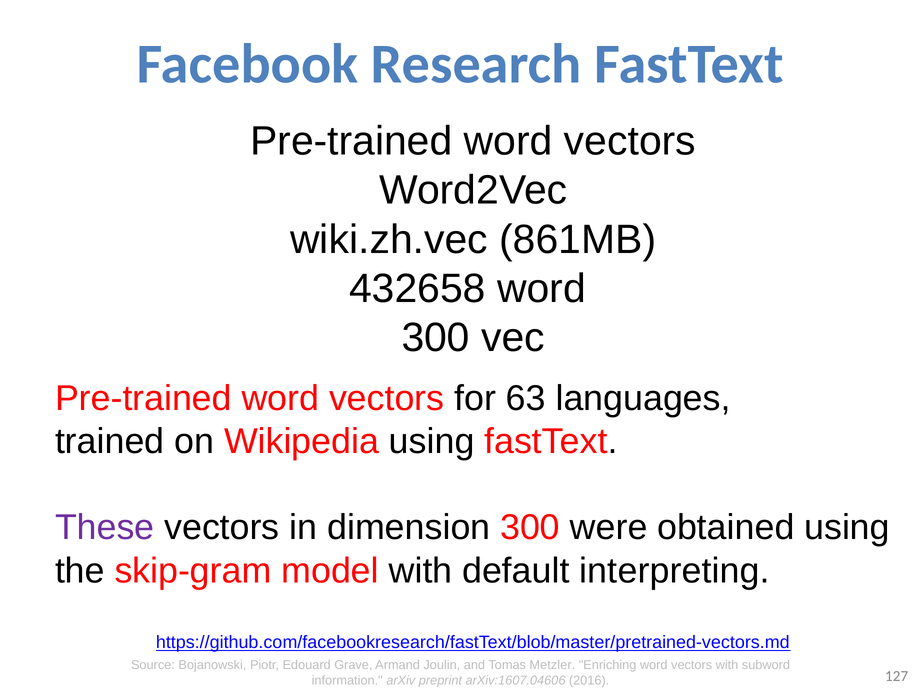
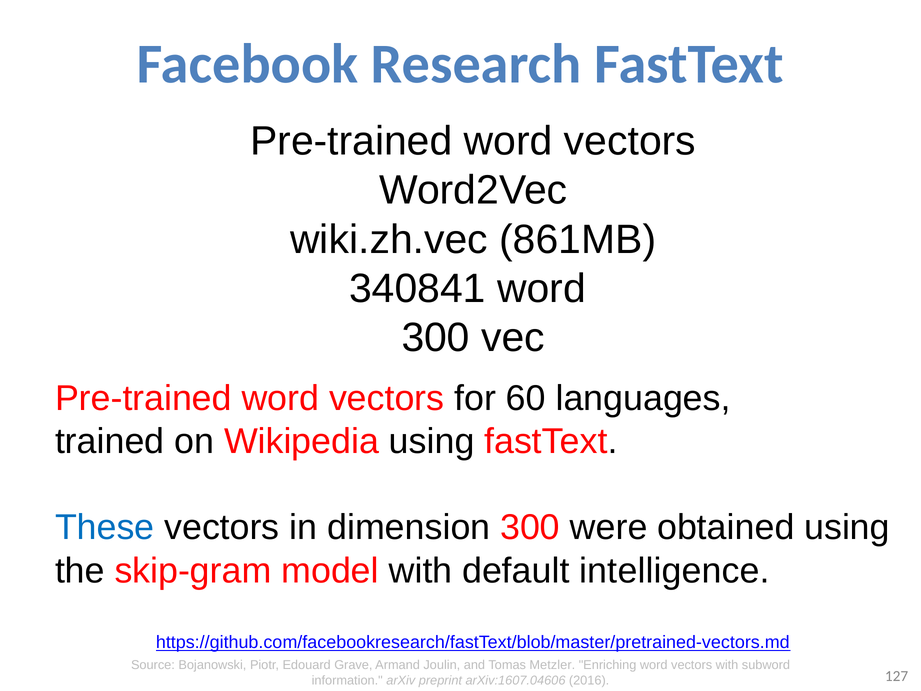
432658: 432658 -> 340841
63: 63 -> 60
These colour: purple -> blue
interpreting: interpreting -> intelligence
